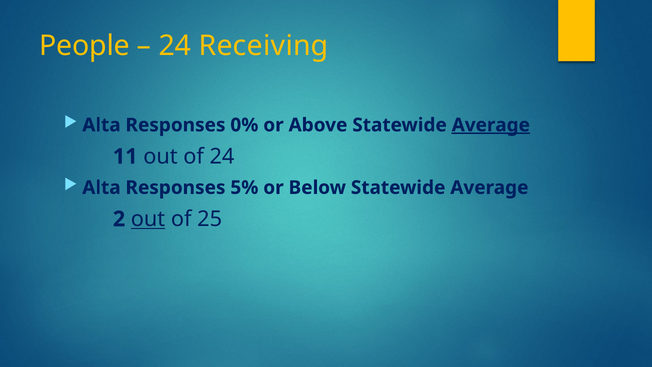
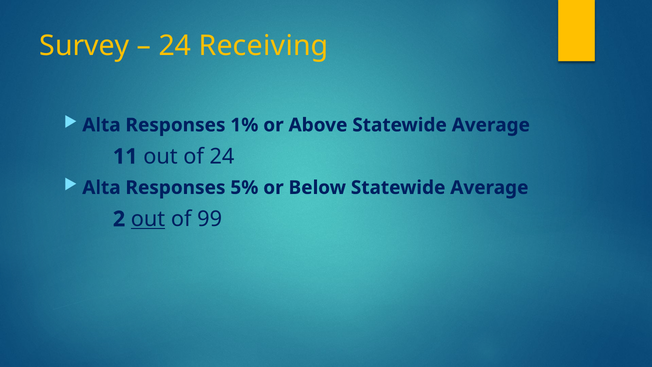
People: People -> Survey
0%: 0% -> 1%
Average at (491, 125) underline: present -> none
25: 25 -> 99
